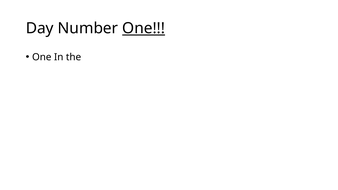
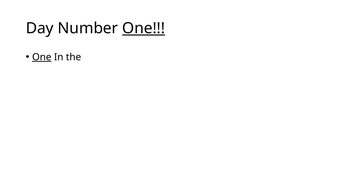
One at (42, 57) underline: none -> present
